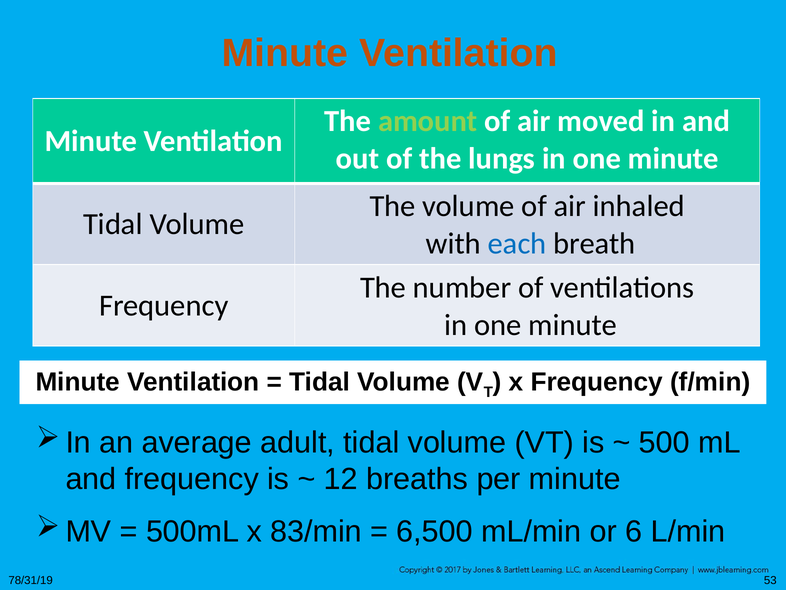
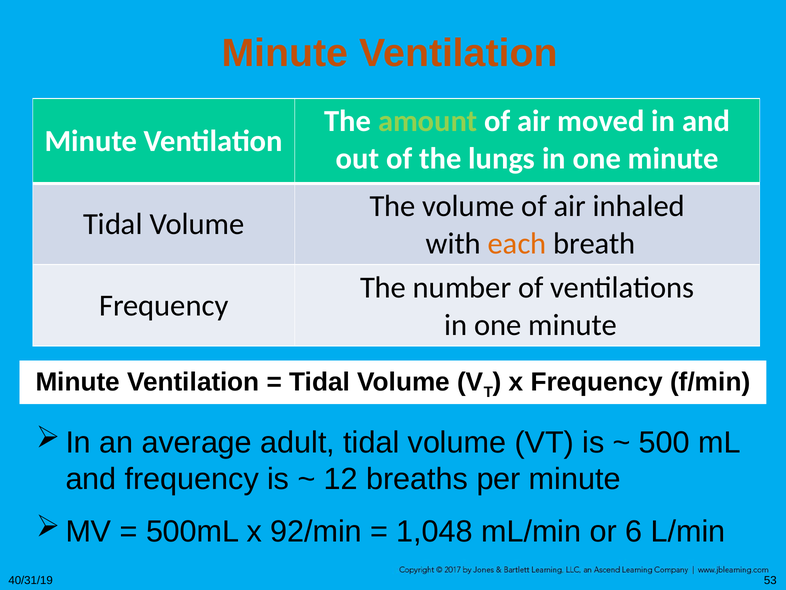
each colour: blue -> orange
83/min: 83/min -> 92/min
6,500: 6,500 -> 1,048
78/31/19: 78/31/19 -> 40/31/19
